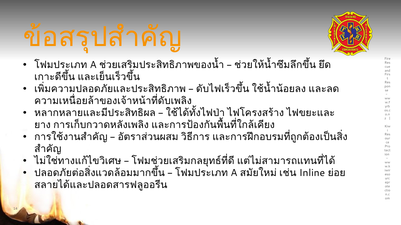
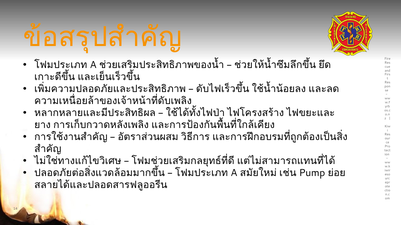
Inline: Inline -> Pump
